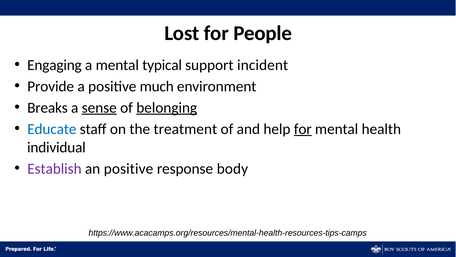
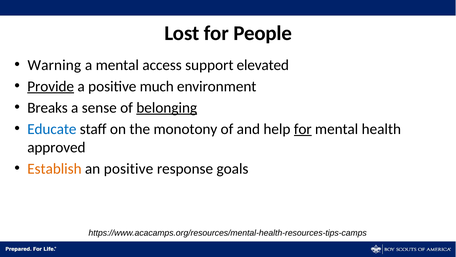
Engaging: Engaging -> Warning
typical: typical -> access
incident: incident -> elevated
Provide underline: none -> present
sense underline: present -> none
treatment: treatment -> monotony
individual: individual -> approved
Establish colour: purple -> orange
body: body -> goals
